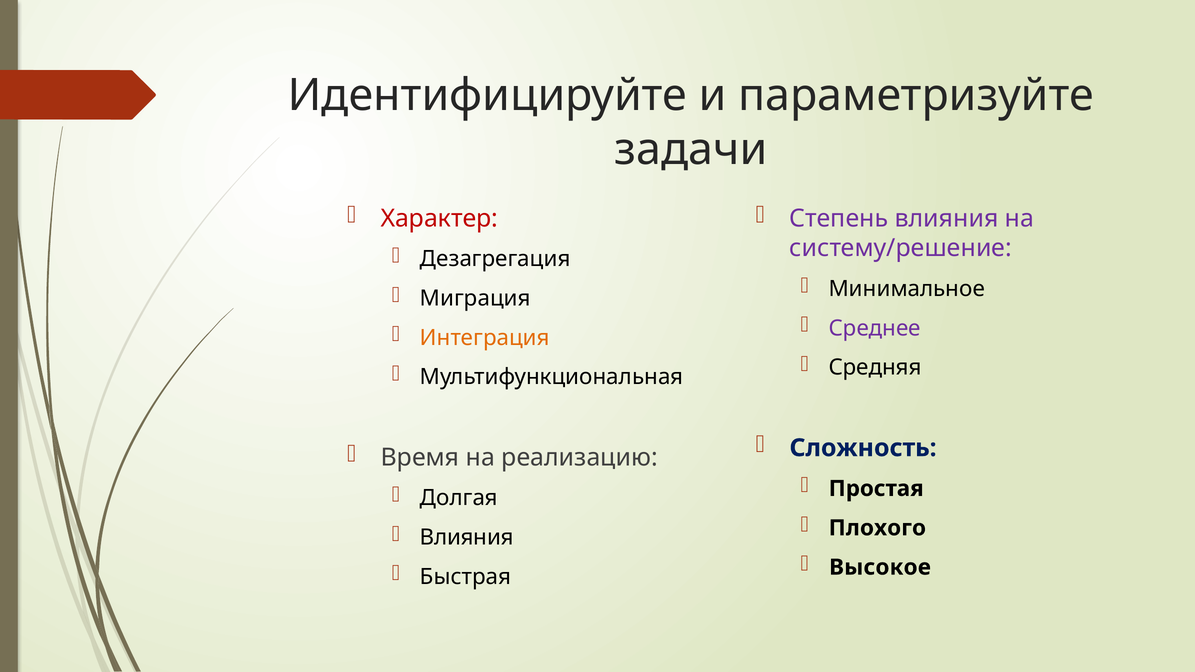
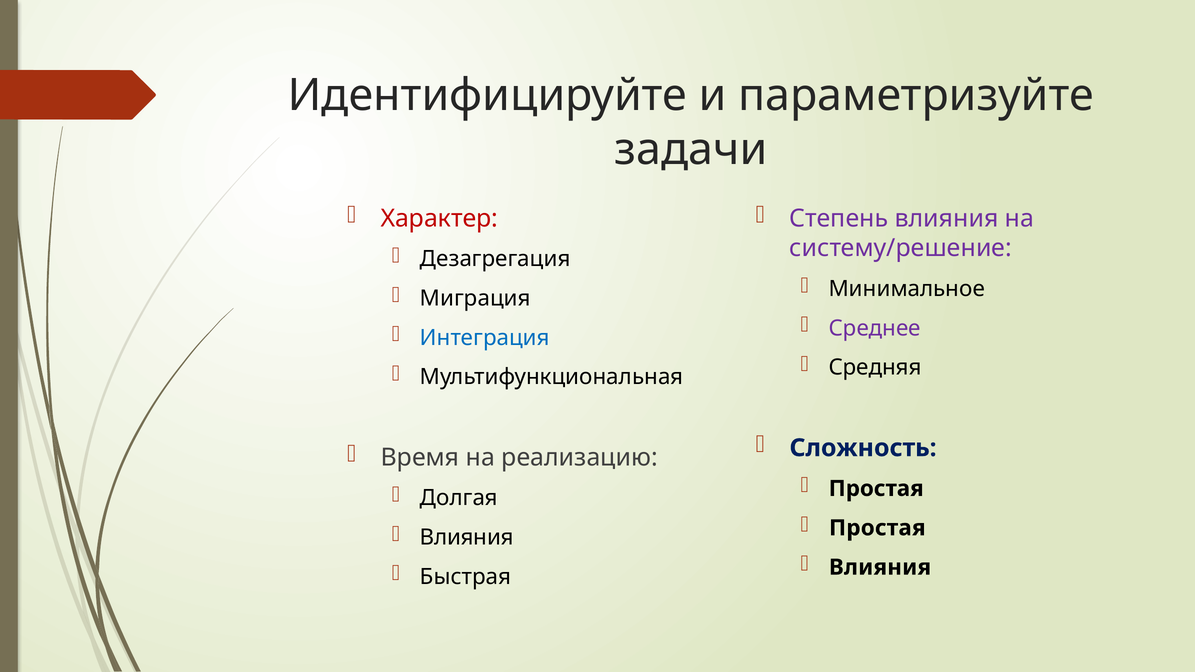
Интеграция colour: orange -> blue
Плохого at (877, 528): Плохого -> Простая
Высокое at (880, 567): Высокое -> Влияния
